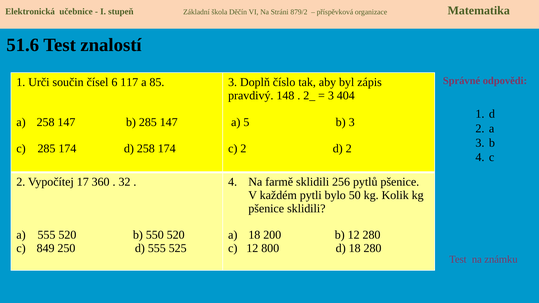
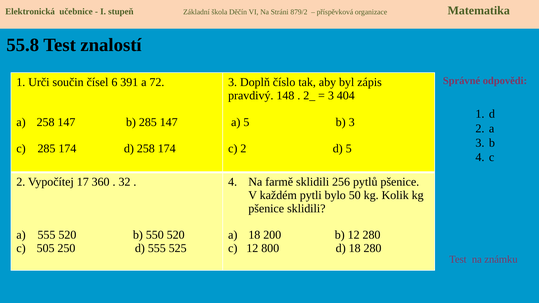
51.6: 51.6 -> 55.8
117: 117 -> 391
85: 85 -> 72
2 d 2: 2 -> 5
849: 849 -> 505
